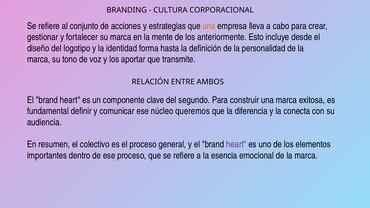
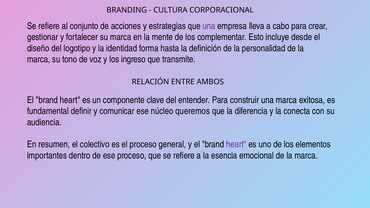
una at (209, 26) colour: orange -> purple
anteriormente: anteriormente -> complementar
aportar: aportar -> ingreso
segundo: segundo -> entender
